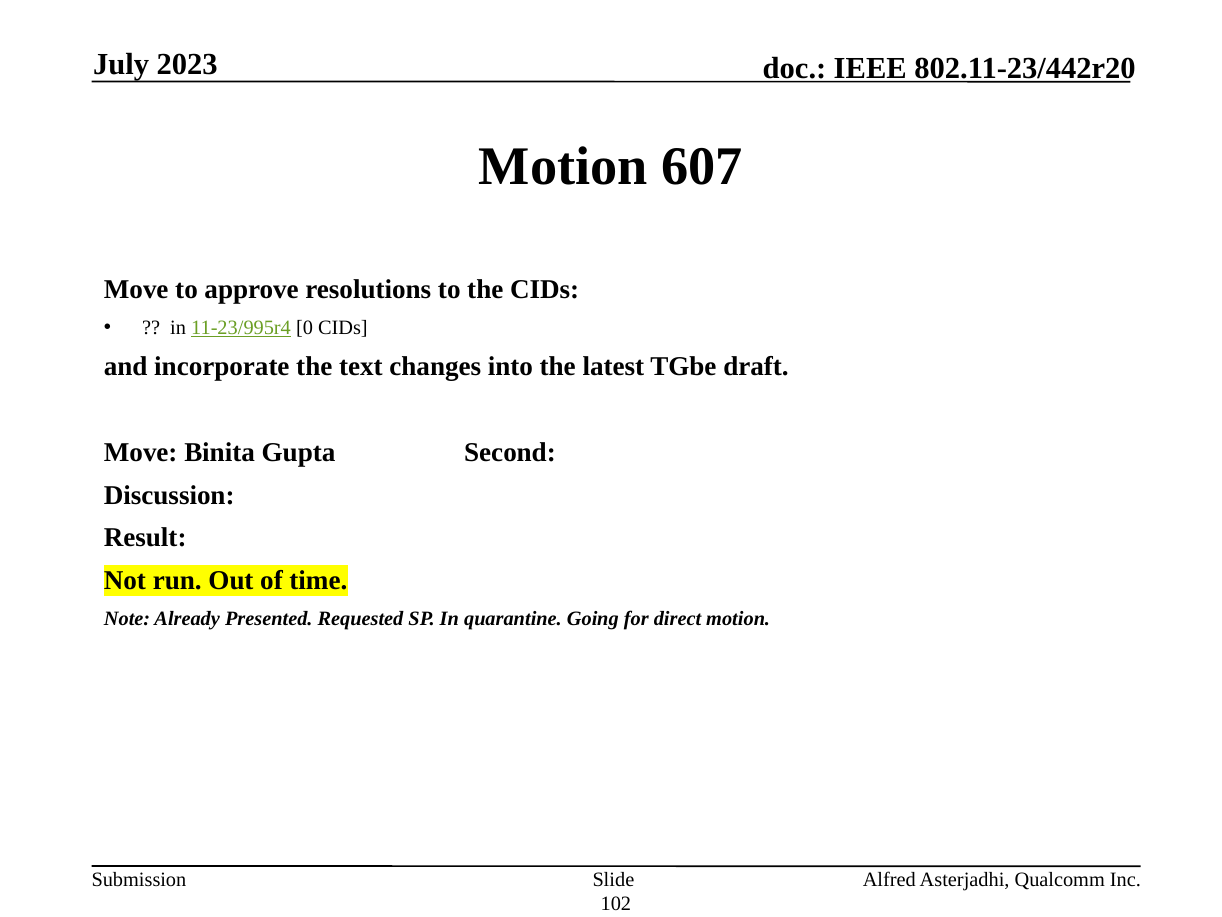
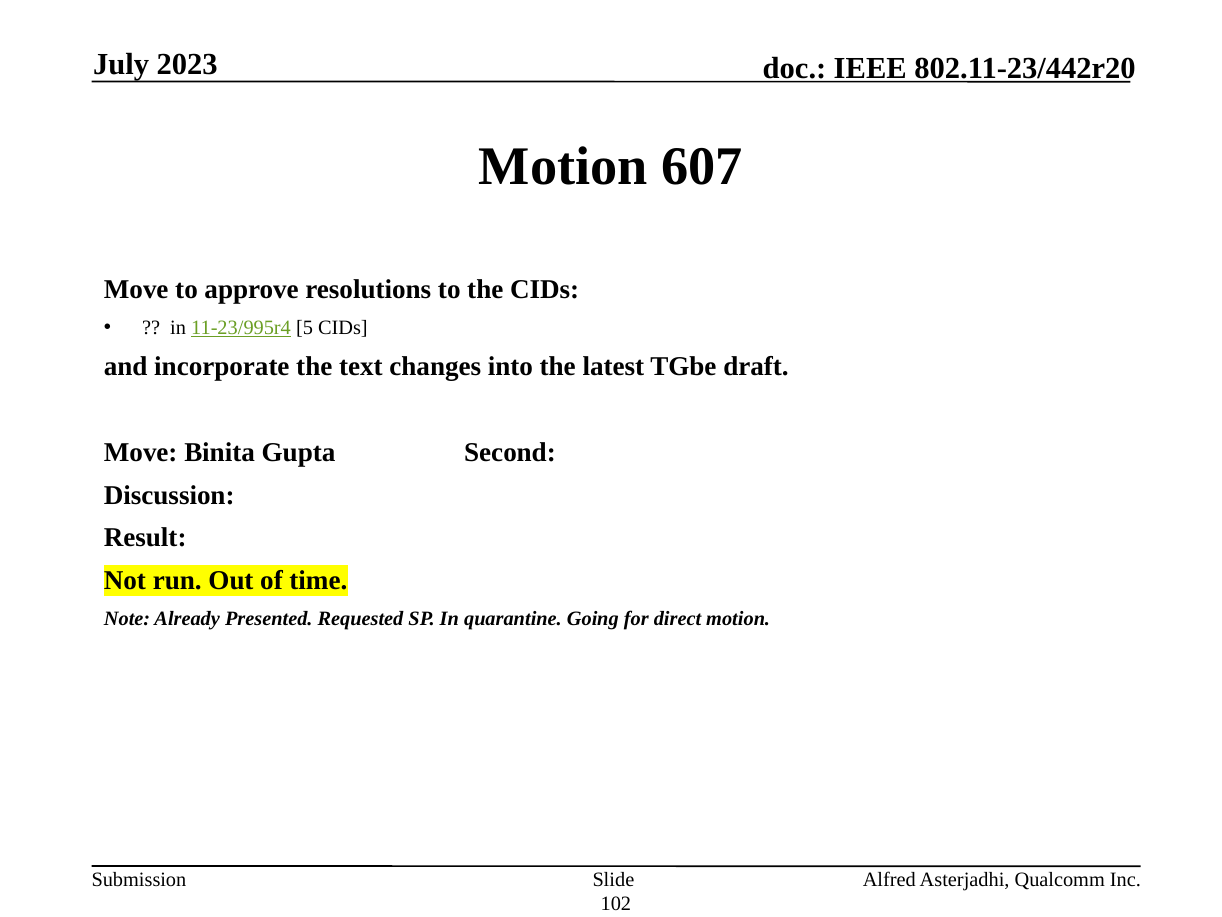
0: 0 -> 5
